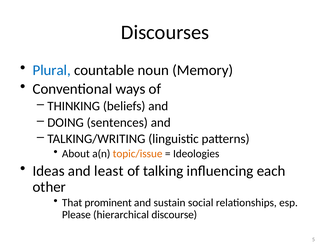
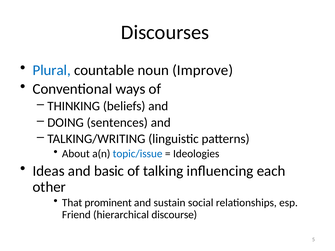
Memory: Memory -> Improve
topic/issue colour: orange -> blue
least: least -> basic
Please: Please -> Friend
